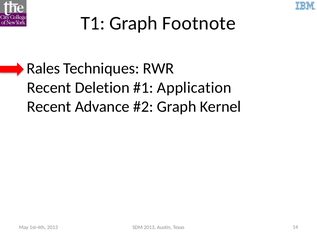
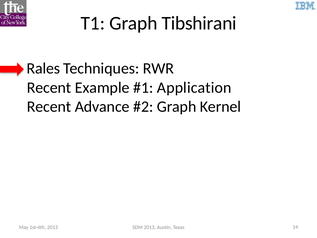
Footnote: Footnote -> Tibshirani
Deletion: Deletion -> Example
